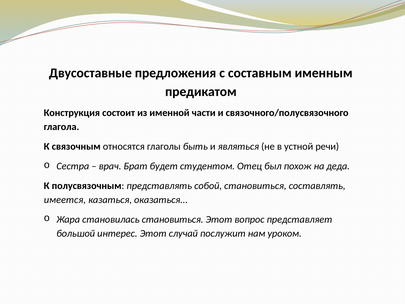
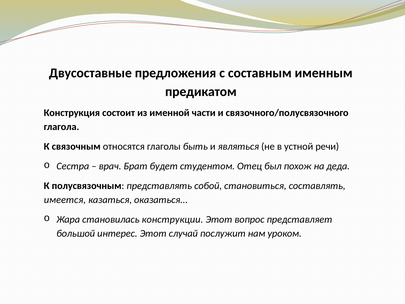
становилась становиться: становиться -> конструкции
